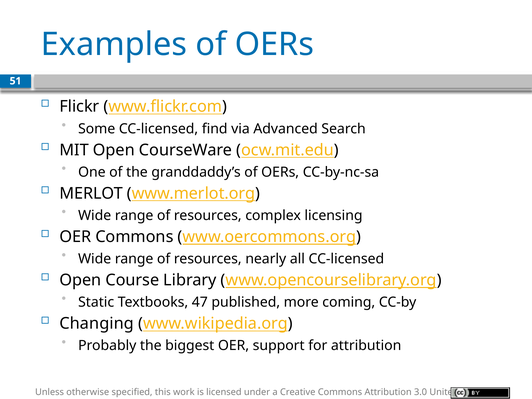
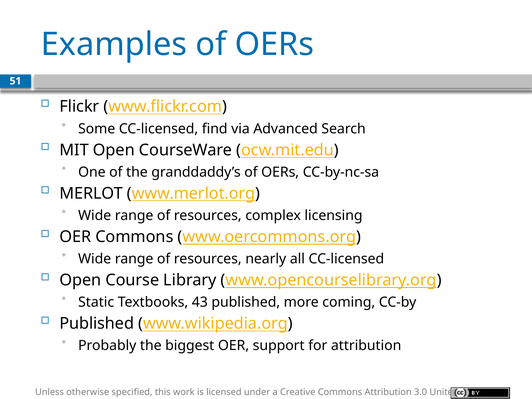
47: 47 -> 43
Changing at (97, 324): Changing -> Published
